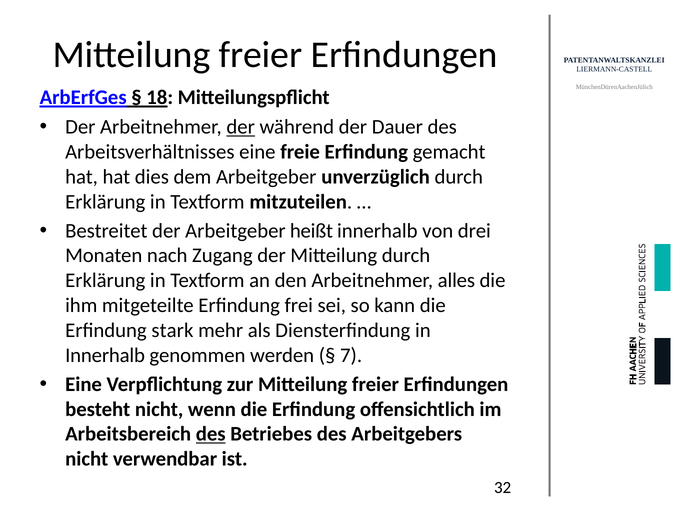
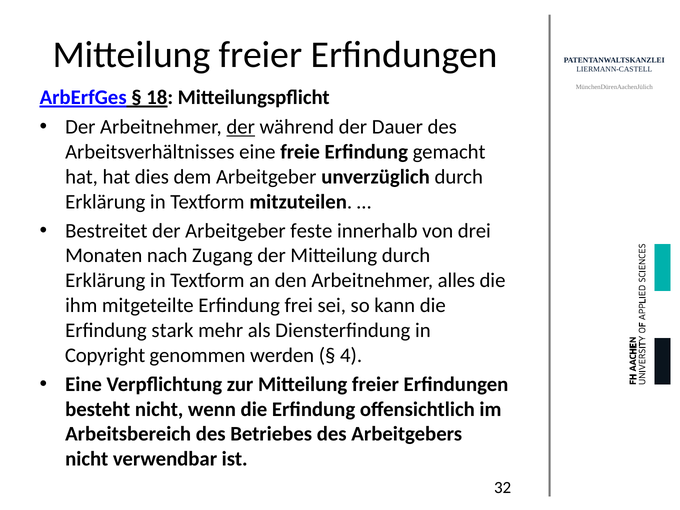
heißt: heißt -> feste
Innerhalb at (105, 355): Innerhalb -> Copyright
7: 7 -> 4
des at (211, 434) underline: present -> none
